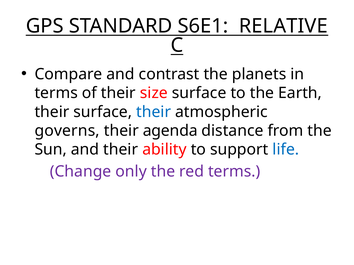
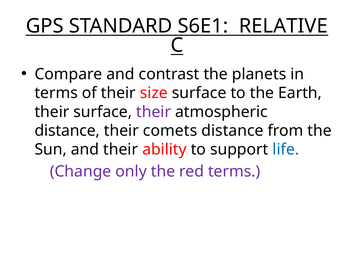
their at (154, 112) colour: blue -> purple
governs at (67, 131): governs -> distance
agenda: agenda -> comets
